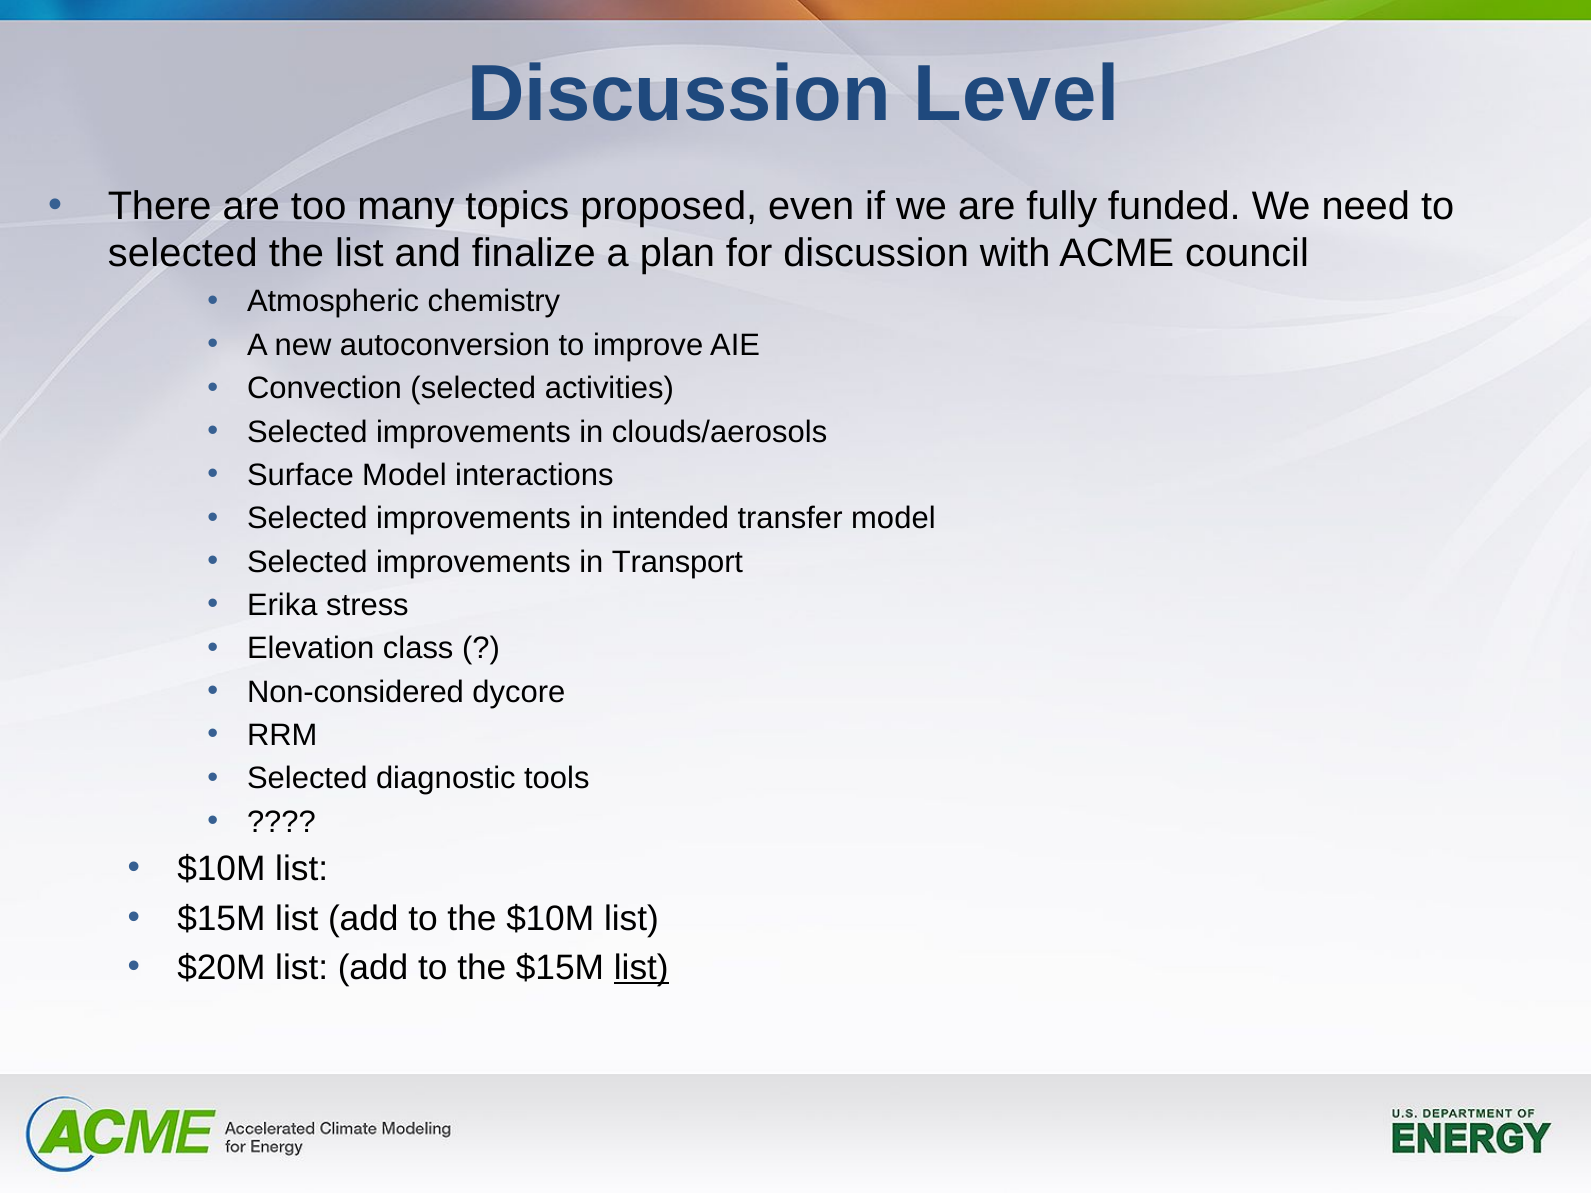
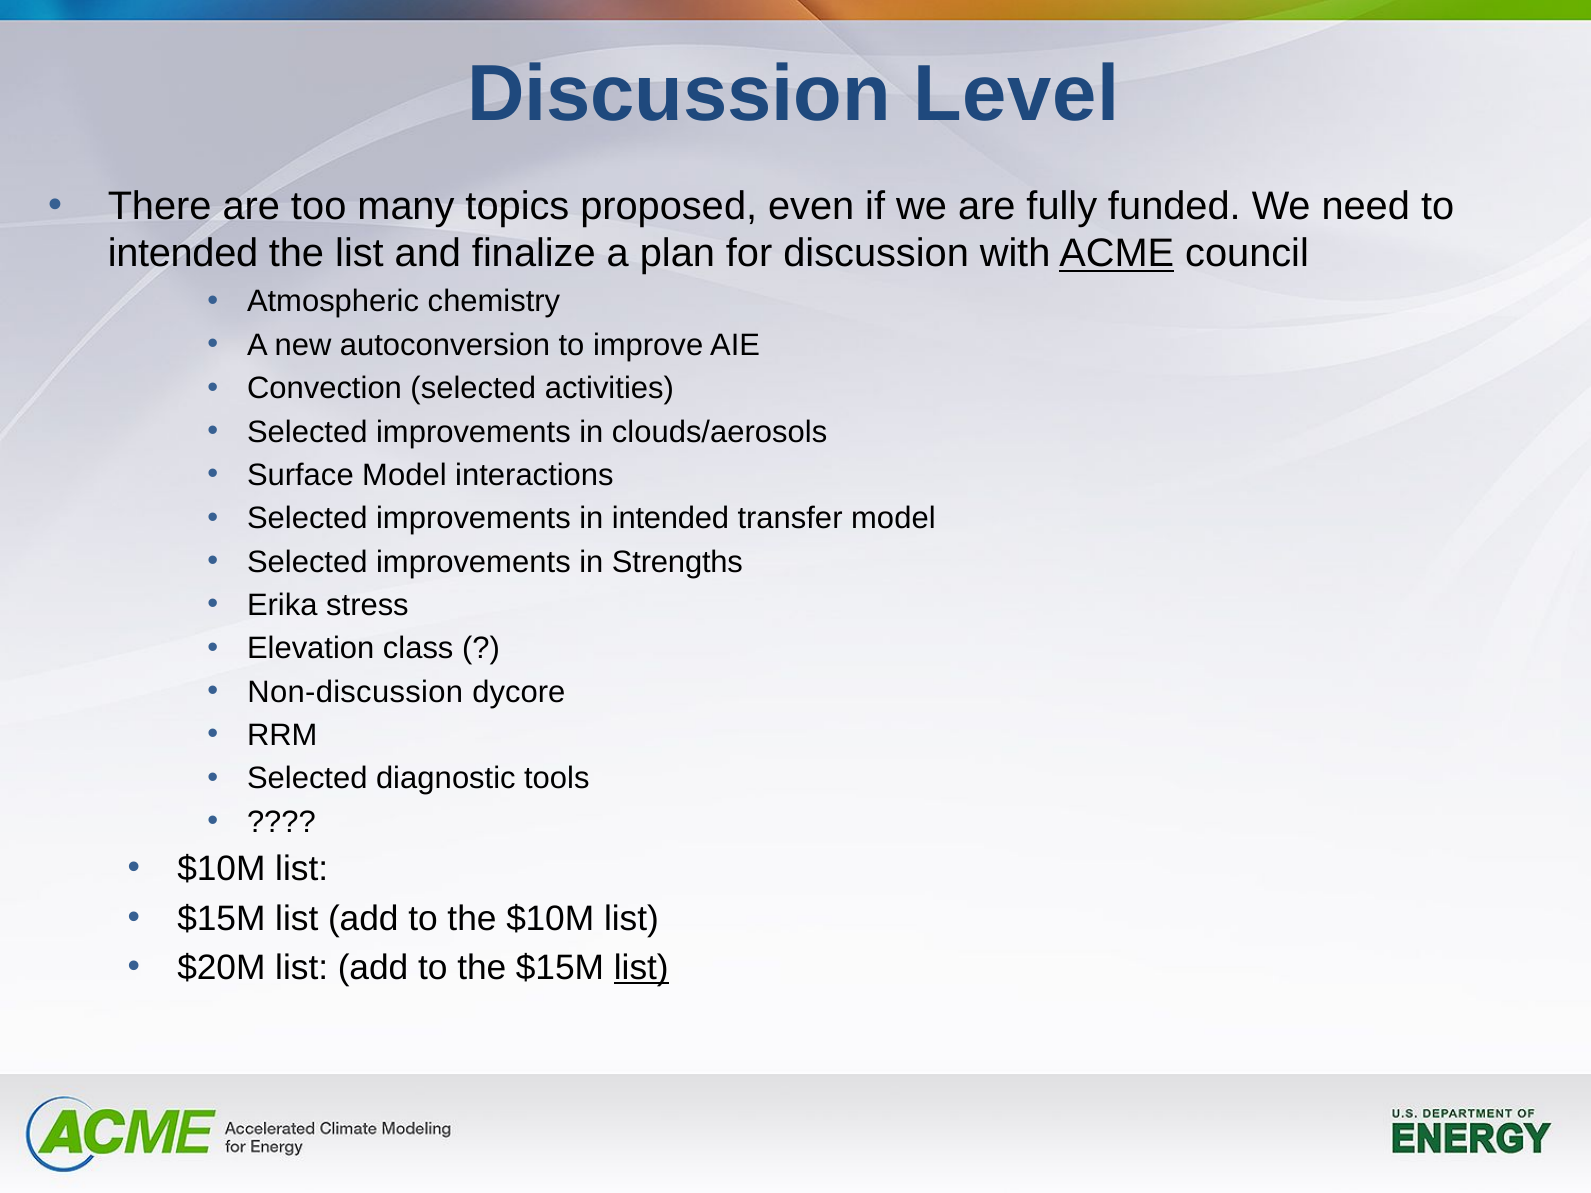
selected at (183, 254): selected -> intended
ACME underline: none -> present
Transport: Transport -> Strengths
Non-considered: Non-considered -> Non-discussion
